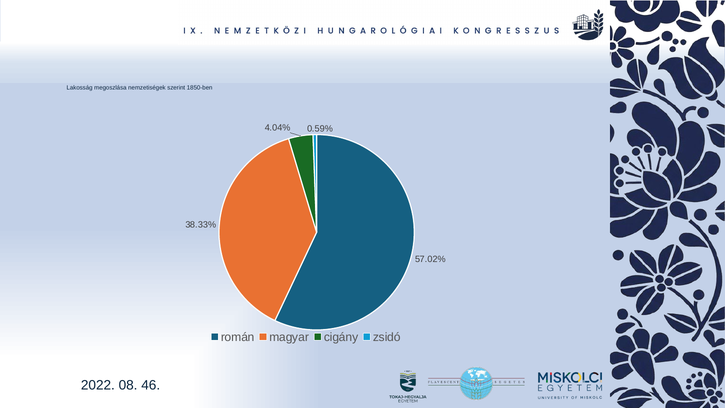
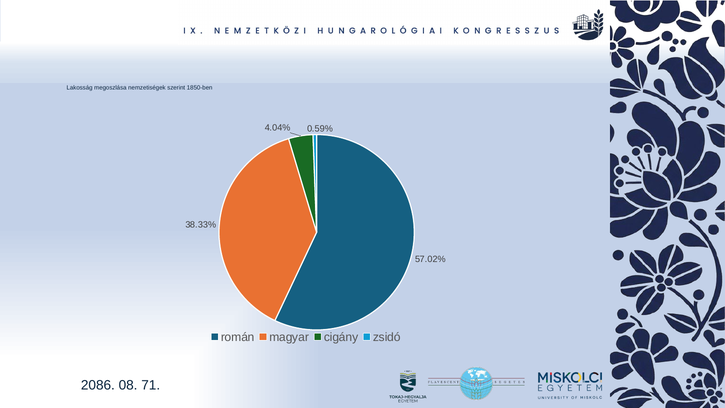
2022: 2022 -> 2086
46: 46 -> 71
